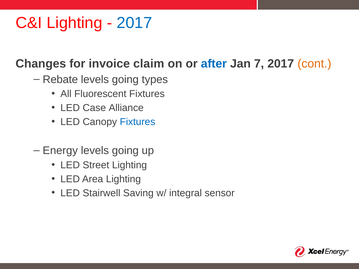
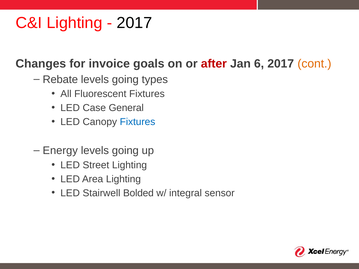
2017 at (134, 23) colour: blue -> black
claim: claim -> goals
after colour: blue -> red
Jan 7: 7 -> 6
Alliance: Alliance -> General
Saving: Saving -> Bolded
